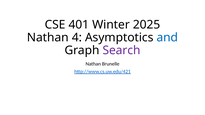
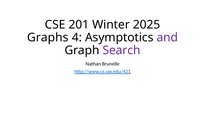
401: 401 -> 201
Nathan at (48, 38): Nathan -> Graphs
and colour: blue -> purple
